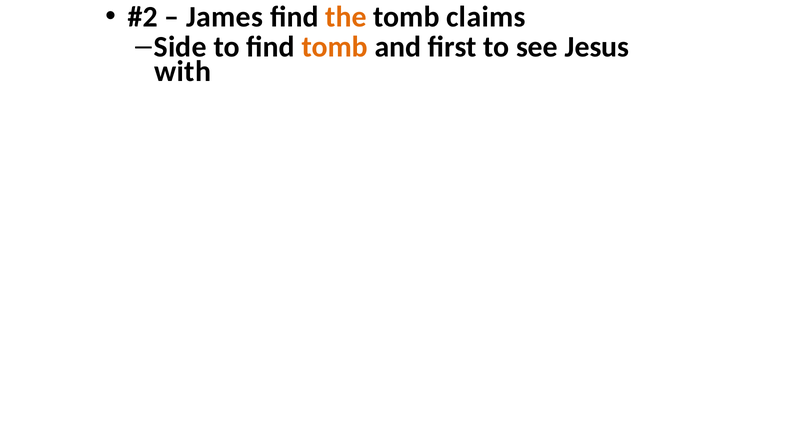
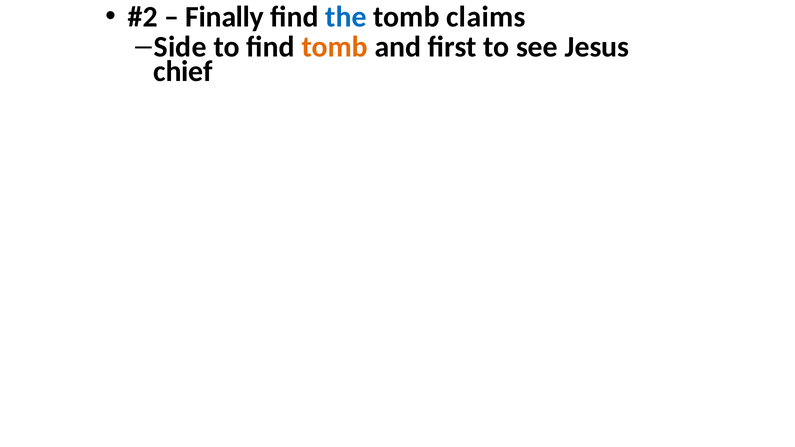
James: James -> Finally
the colour: orange -> blue
with: with -> chief
